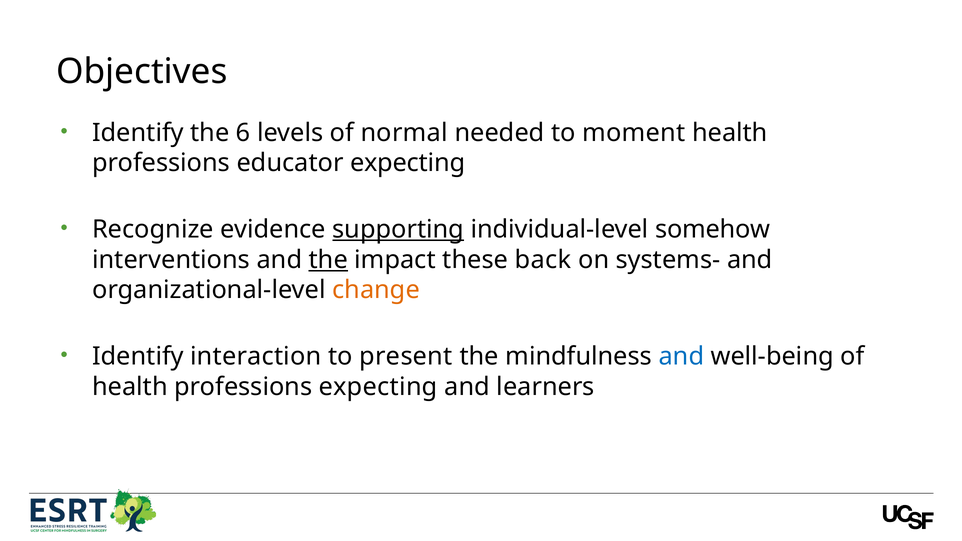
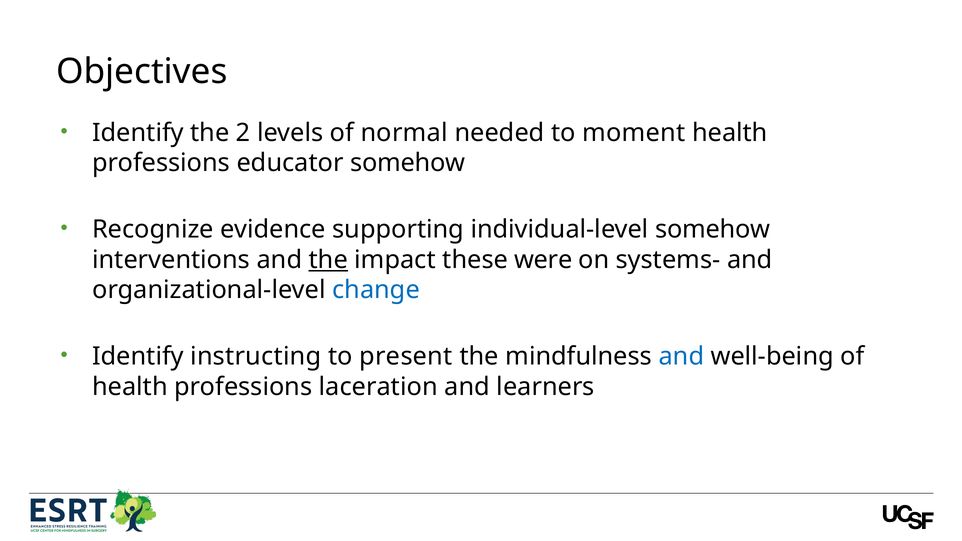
6: 6 -> 2
educator expecting: expecting -> somehow
supporting underline: present -> none
back: back -> were
change colour: orange -> blue
interaction: interaction -> instructing
professions expecting: expecting -> laceration
